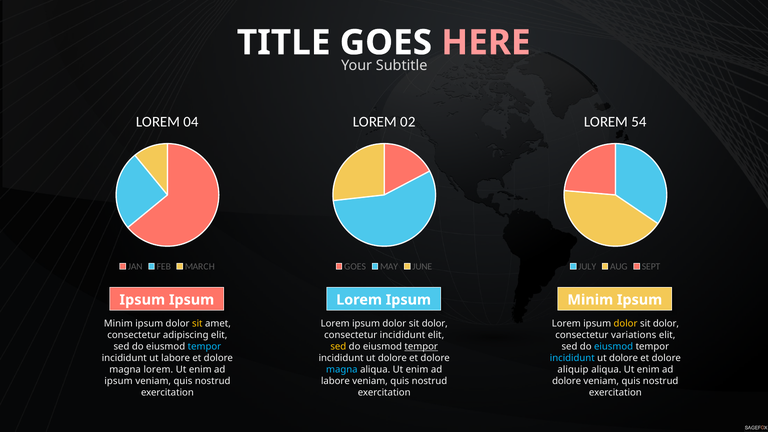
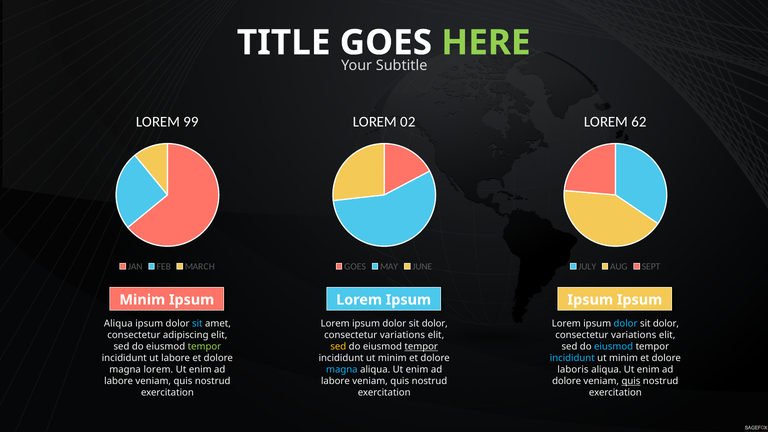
HERE colour: pink -> light green
04: 04 -> 99
54: 54 -> 62
Ipsum at (142, 300): Ipsum -> Minim
Minim at (590, 300): Minim -> Ipsum
Minim at (118, 324): Minim -> Aliqua
sit at (197, 324) colour: yellow -> light blue
dolor at (626, 324) colour: yellow -> light blue
incididunt at (403, 335): incididunt -> variations
tempor at (204, 347) colour: light blue -> light green
dolore at (392, 358): dolore -> minim
dolore at (624, 358): dolore -> minim
aliquip: aliquip -> laboris
ipsum at (119, 381): ipsum -> labore
quis at (631, 381) underline: none -> present
